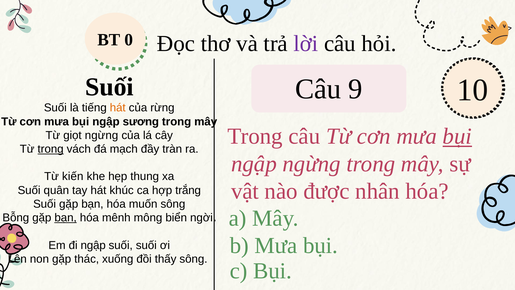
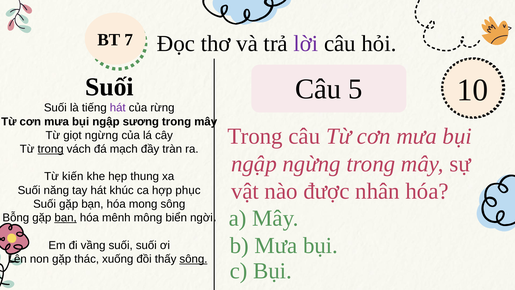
BT 0: 0 -> 7
Câu 9: 9 -> 5
hát at (118, 108) colour: orange -> purple
bụi at (457, 136) underline: present -> none
quân: quân -> năng
trắng: trắng -> phục
muốn: muốn -> mong
đi ngập: ngập -> vầng
sông at (193, 259) underline: none -> present
